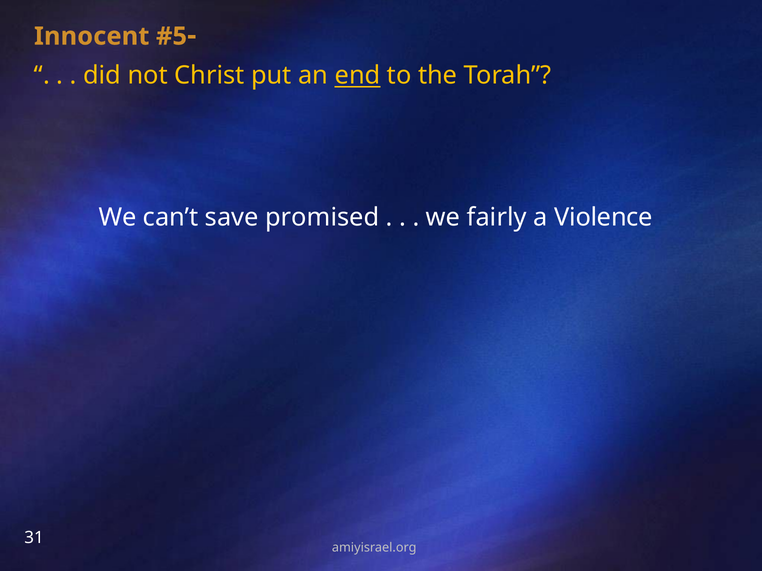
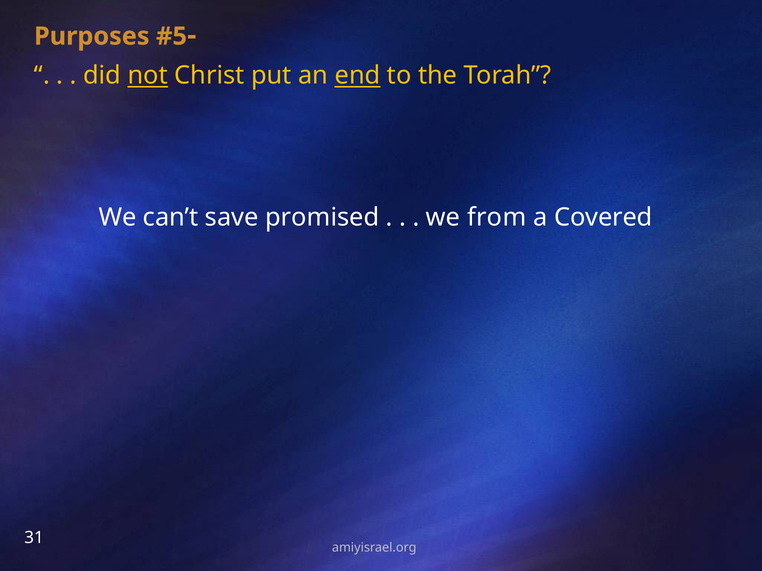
Innocent: Innocent -> Purposes
not underline: none -> present
fairly: fairly -> from
Violence: Violence -> Covered
